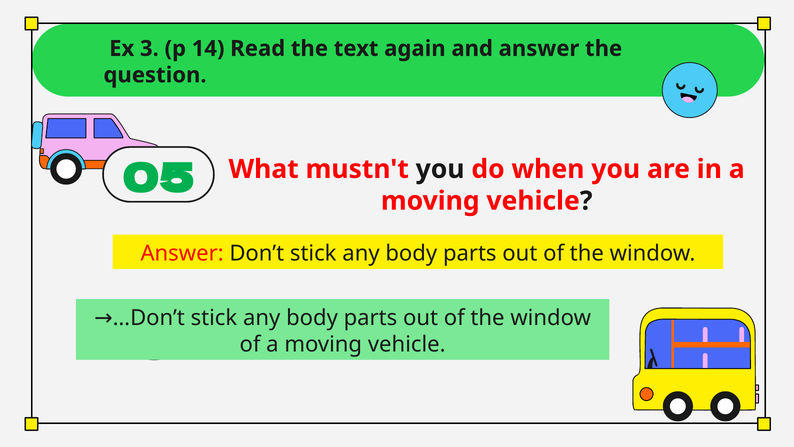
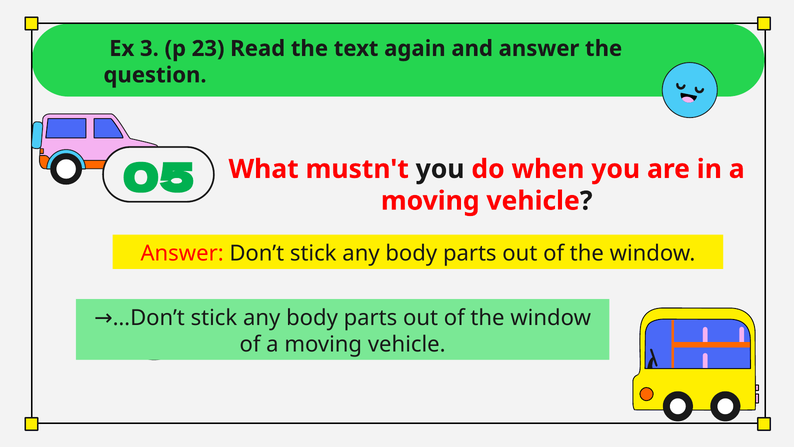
14: 14 -> 23
